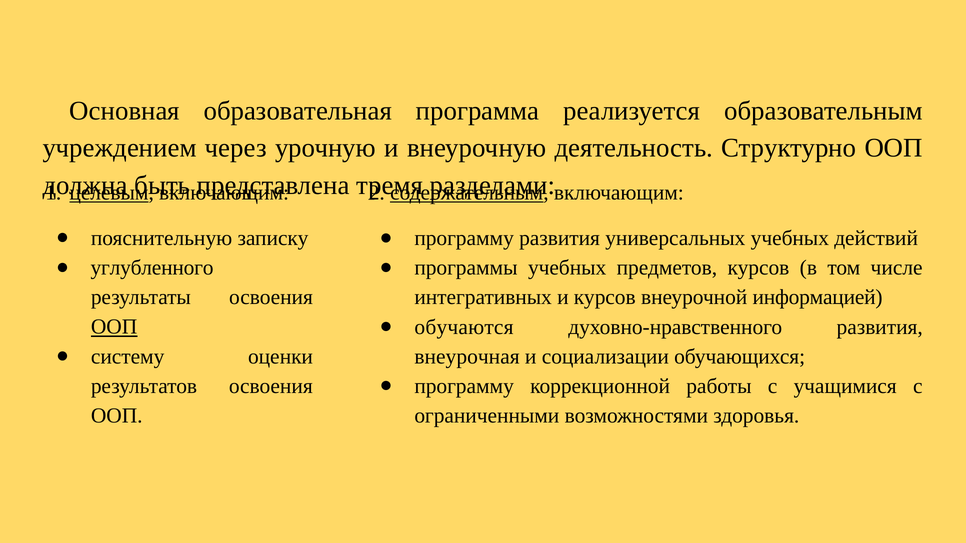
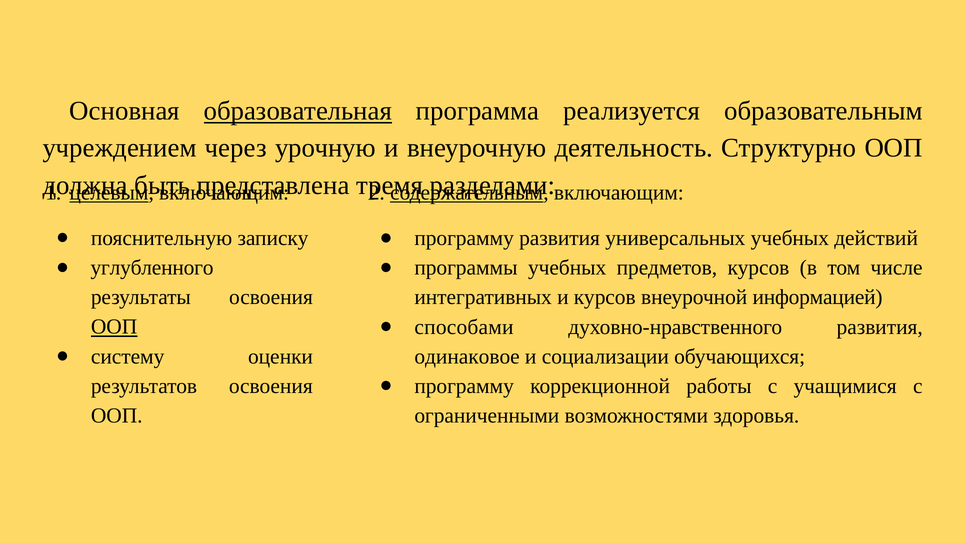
образовательная underline: none -> present
обучаются: обучаются -> способами
внеурочная: внеурочная -> одинаковое
